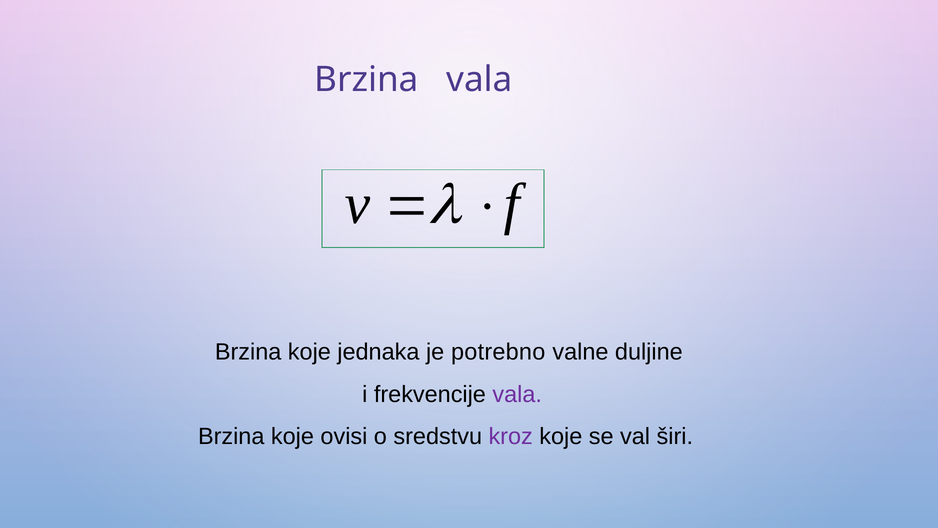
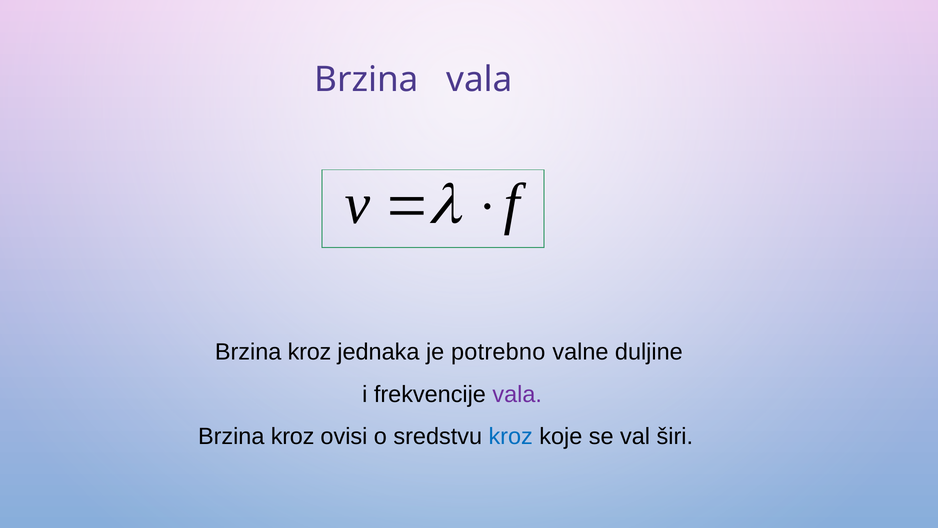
koje at (309, 352): koje -> kroz
koje at (292, 436): koje -> kroz
kroz at (511, 436) colour: purple -> blue
